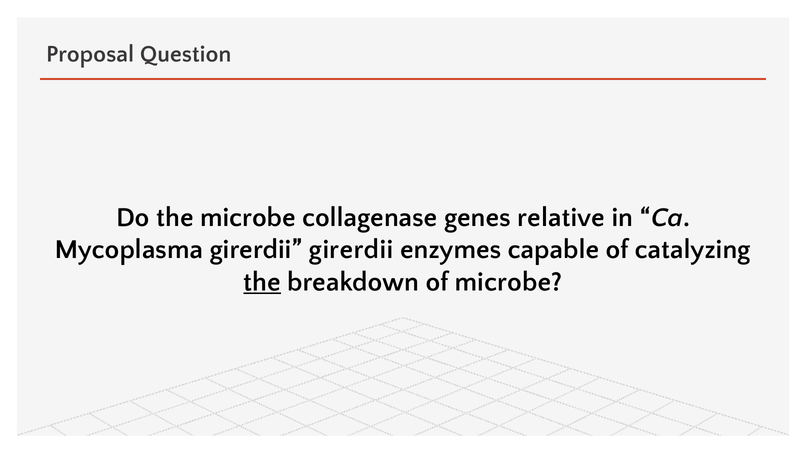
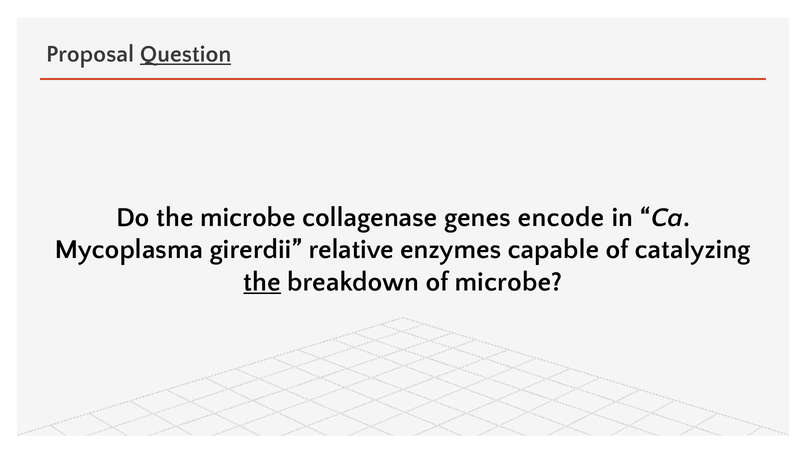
Question underline: none -> present
relative: relative -> encode
girerdii girerdii: girerdii -> relative
